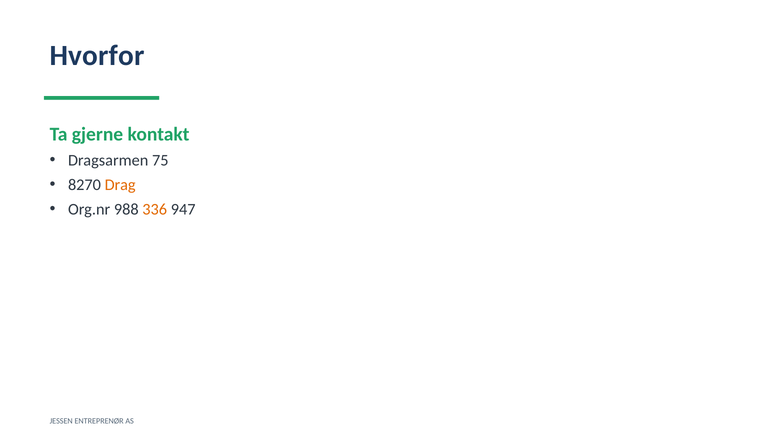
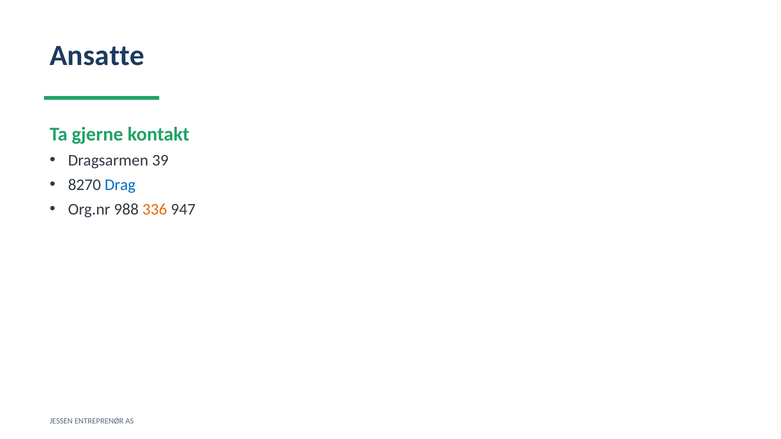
Hvorfor: Hvorfor -> Ansatte
75: 75 -> 39
Drag colour: orange -> blue
